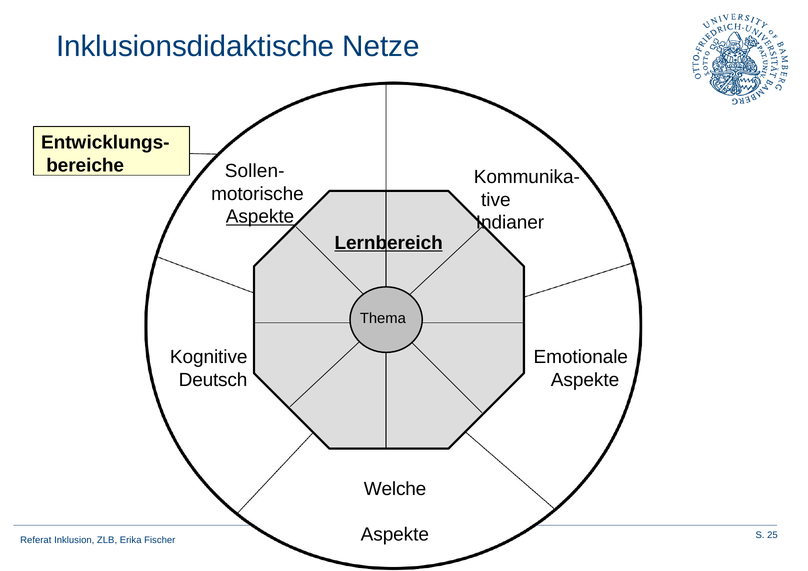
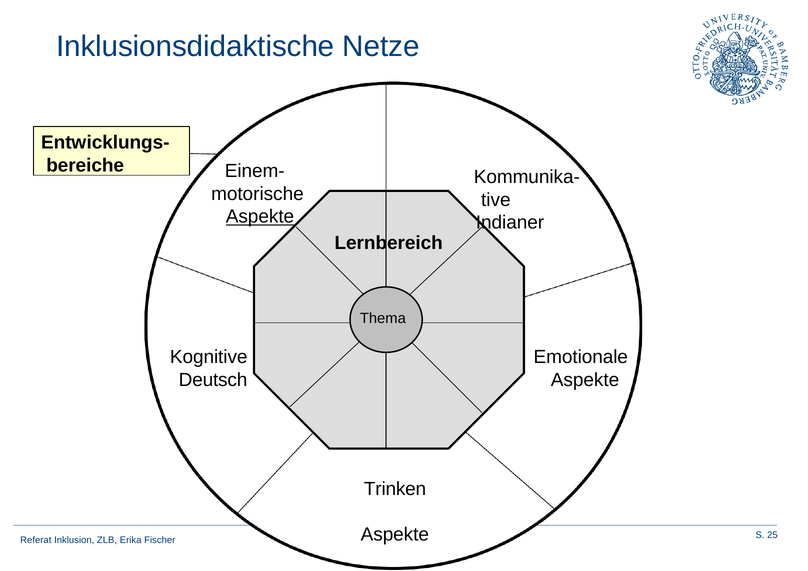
Sollen-: Sollen- -> Einem-
Lernbereich underline: present -> none
Welche: Welche -> Trinken
